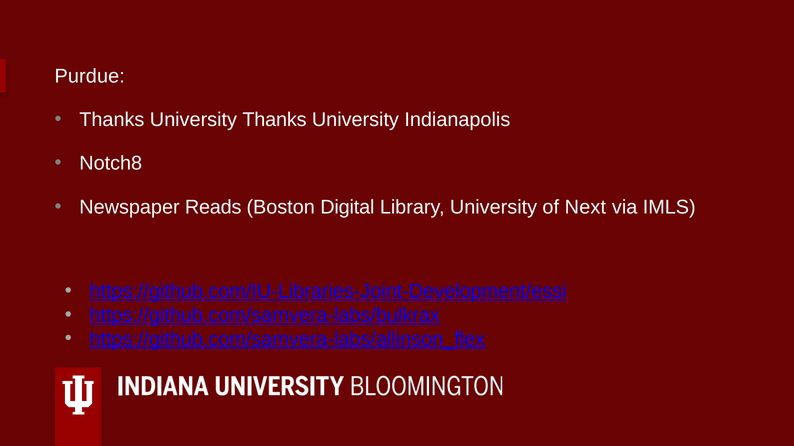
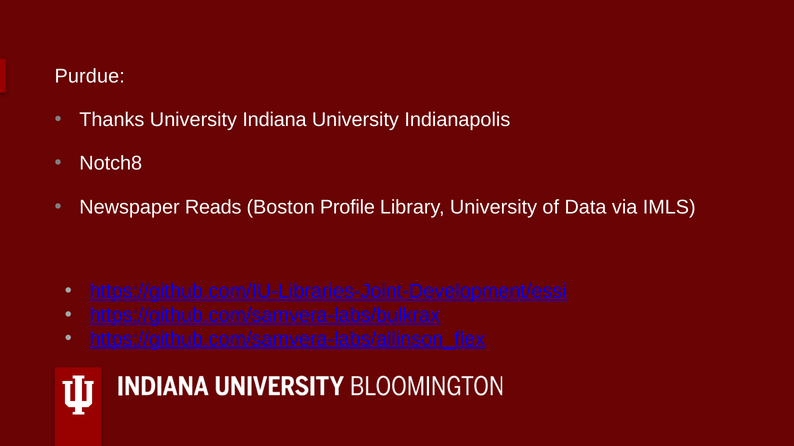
University Thanks: Thanks -> Indiana
Digital: Digital -> Profile
Next: Next -> Data
